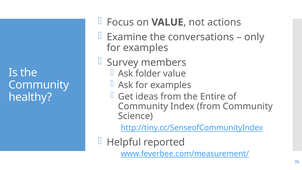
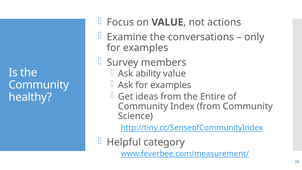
folder: folder -> ability
reported: reported -> category
